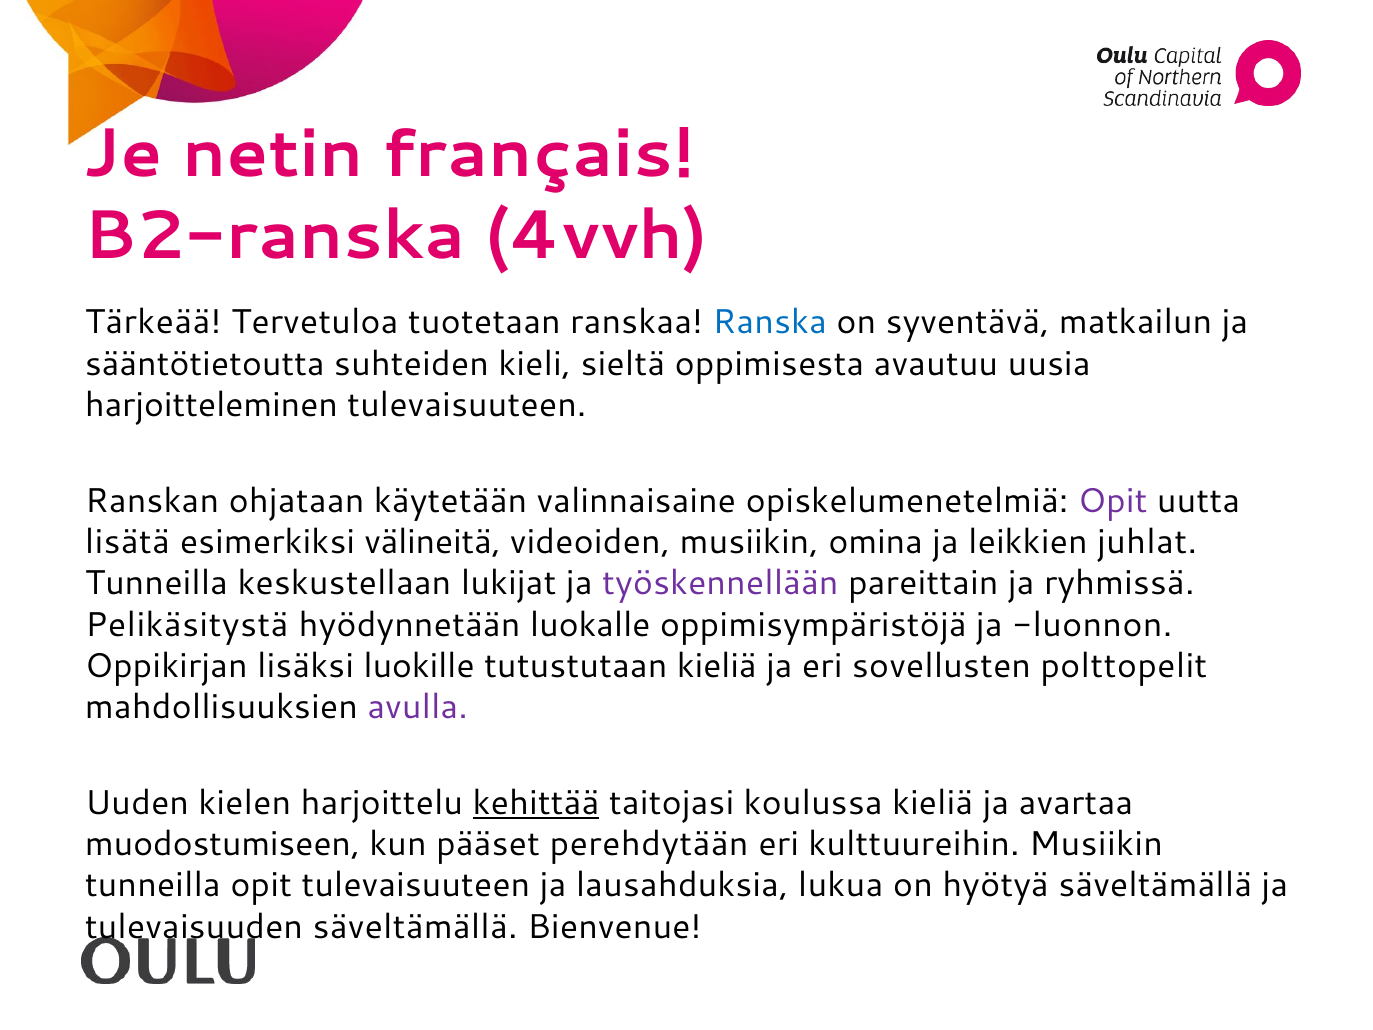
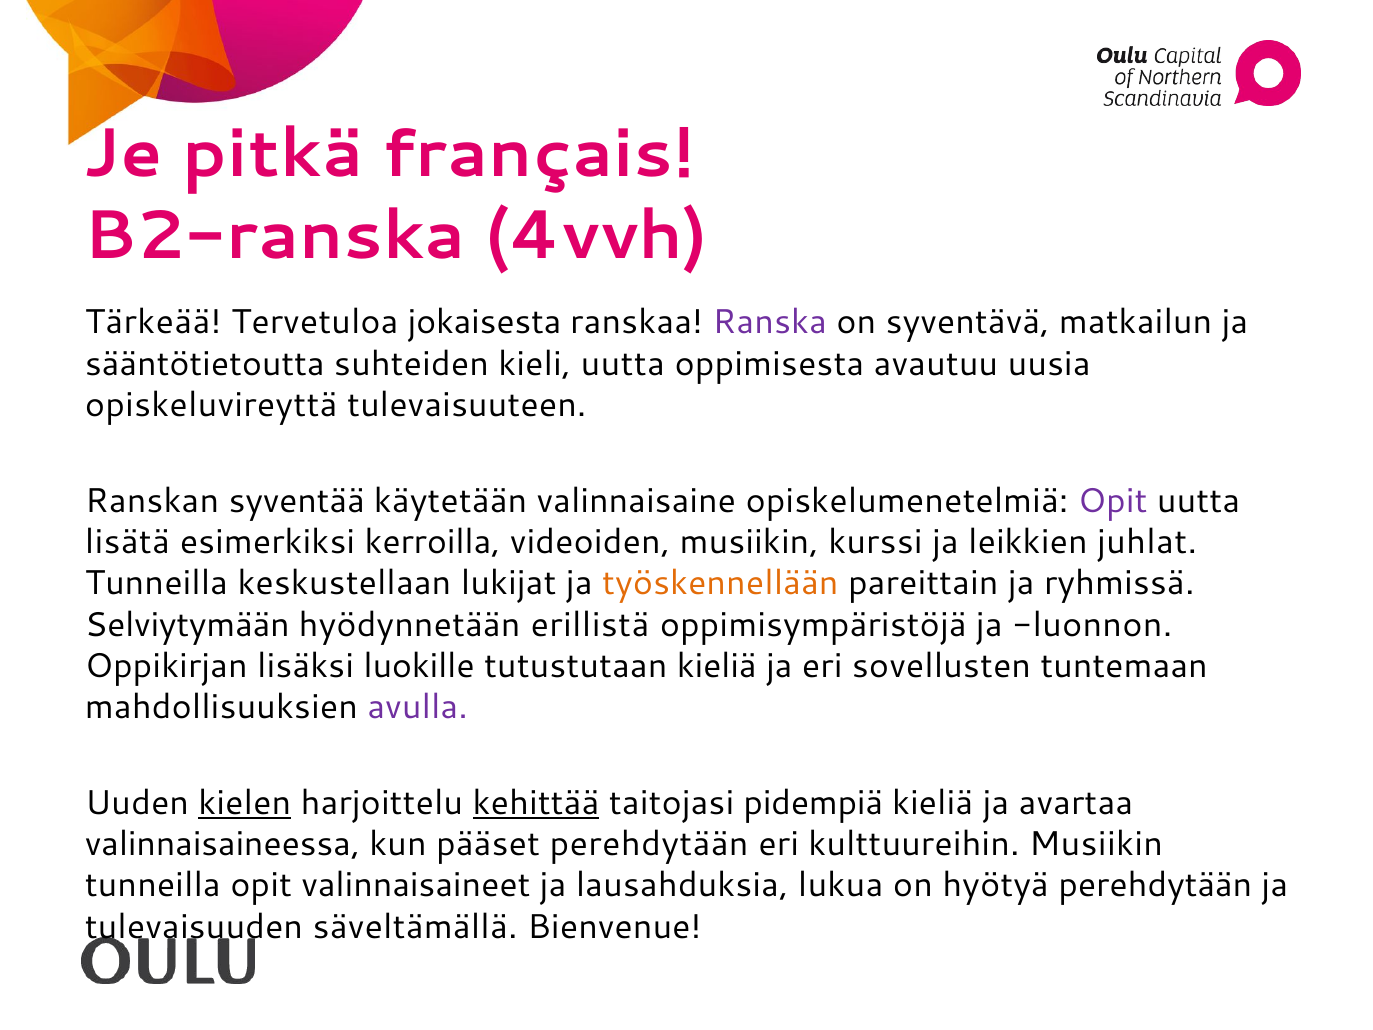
netin: netin -> pitkä
tuotetaan: tuotetaan -> jokaisesta
Ranska colour: blue -> purple
kieli sieltä: sieltä -> uutta
harjoitteleminen: harjoitteleminen -> opiskeluvireyttä
ohjataan: ohjataan -> syventää
välineitä: välineitä -> kerroilla
omina: omina -> kurssi
työskennellään colour: purple -> orange
Pelikäsitystä: Pelikäsitystä -> Selviytymään
luokalle: luokalle -> erillistä
polttopelit: polttopelit -> tuntemaan
kielen underline: none -> present
koulussa: koulussa -> pidempiä
muodostumiseen: muodostumiseen -> valinnaisaineessa
opit tulevaisuuteen: tulevaisuuteen -> valinnaisaineet
hyötyä säveltämällä: säveltämällä -> perehdytään
